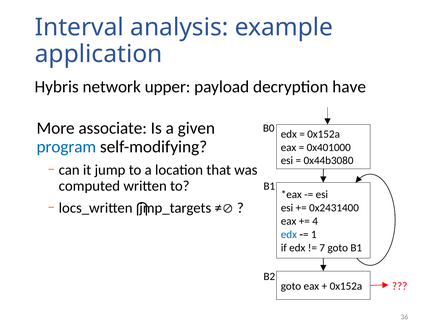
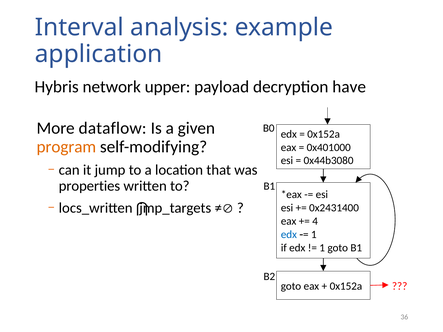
associate: associate -> dataflow
program colour: blue -> orange
computed: computed -> properties
7 at (322, 248): 7 -> 1
